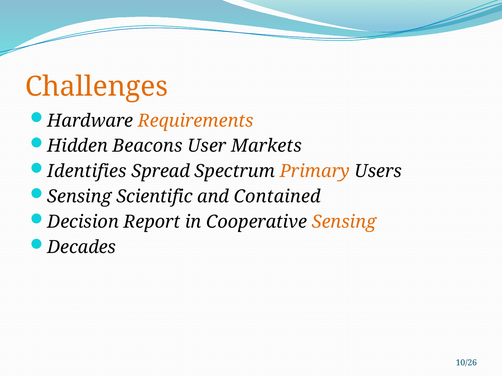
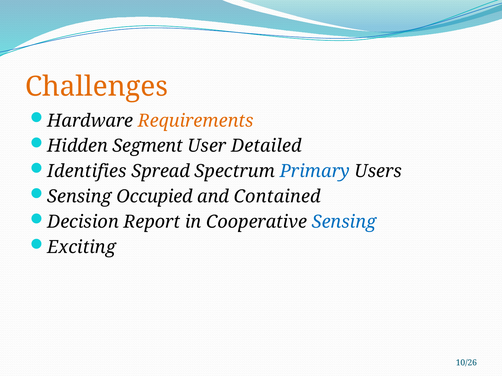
Beacons: Beacons -> Segment
Markets: Markets -> Detailed
Primary colour: orange -> blue
Scientific: Scientific -> Occupied
Sensing at (344, 222) colour: orange -> blue
Decades: Decades -> Exciting
